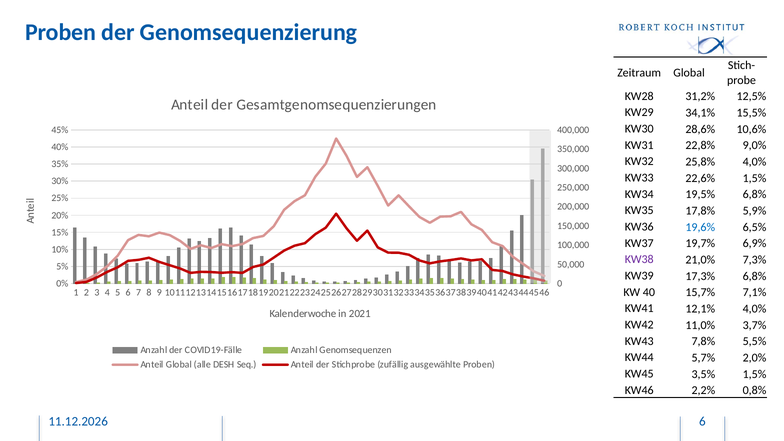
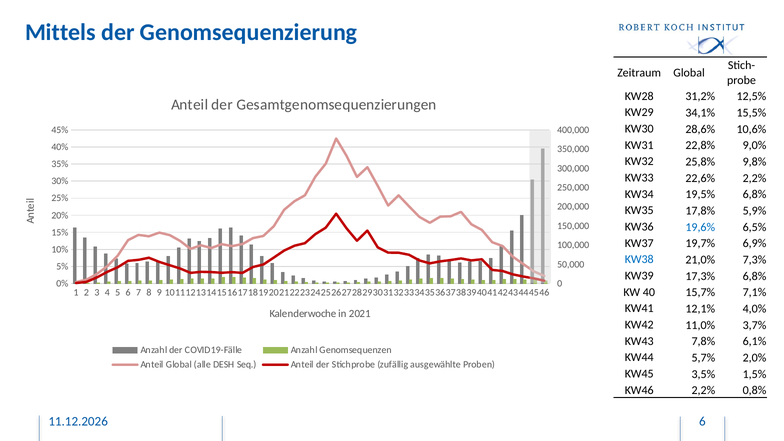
Proben at (61, 32): Proben -> Mittels
25,8% 4,0%: 4,0% -> 9,8%
22,6% 1,5%: 1,5% -> 2,2%
KW38 colour: purple -> blue
5,5%: 5,5% -> 6,1%
